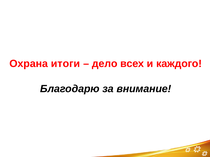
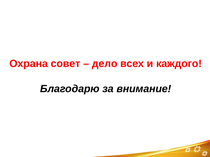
итоги: итоги -> совет
